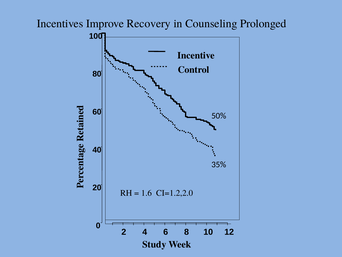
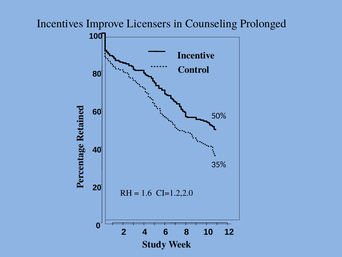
Recovery: Recovery -> Licensers
